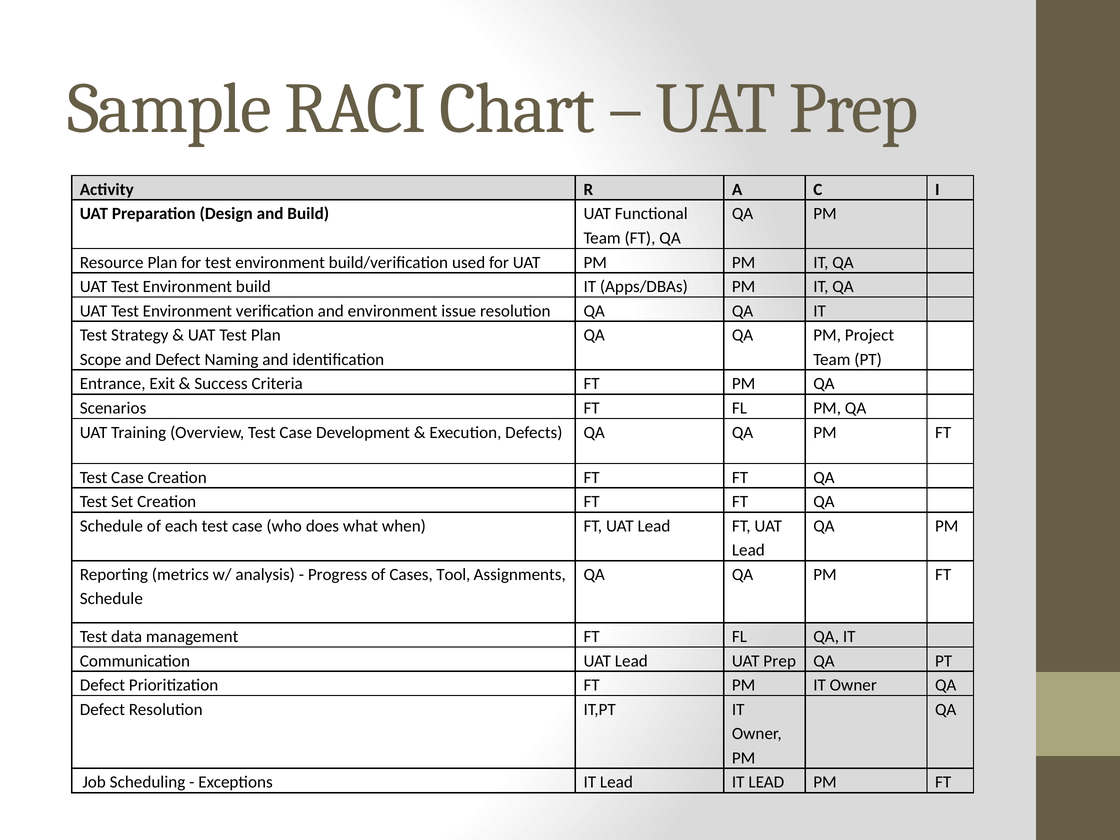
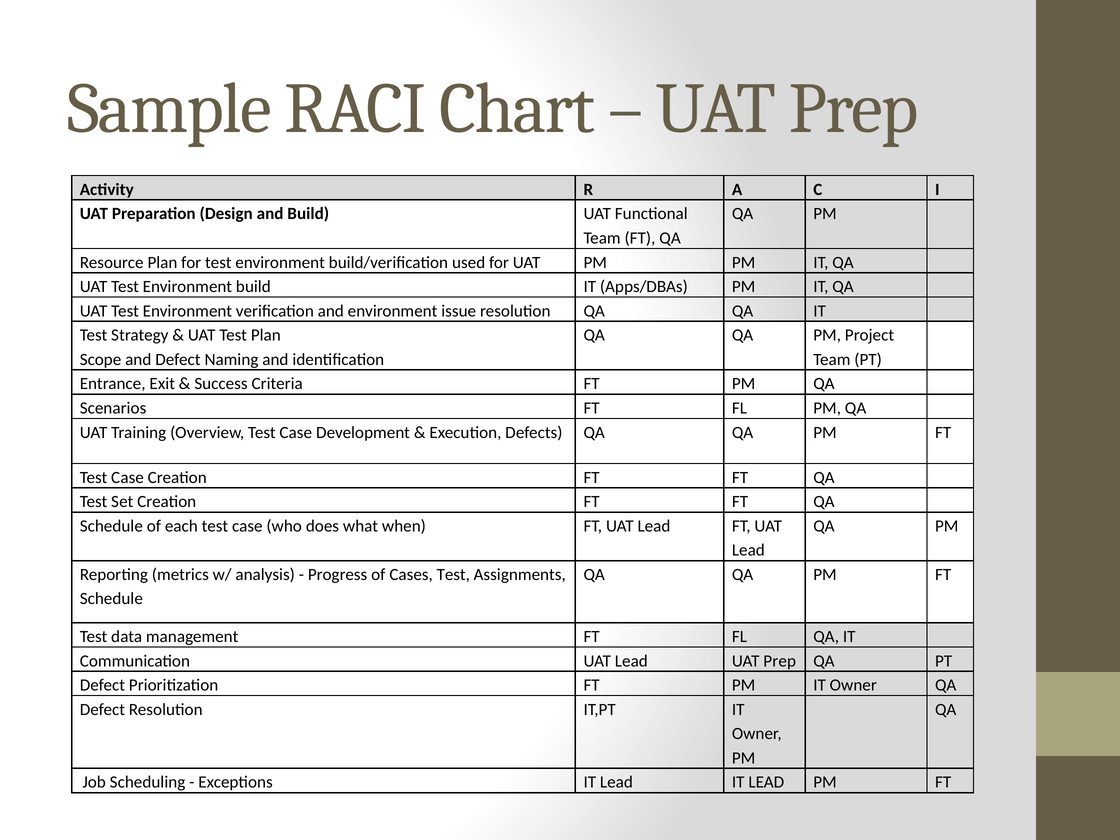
Cases Tool: Tool -> Test
